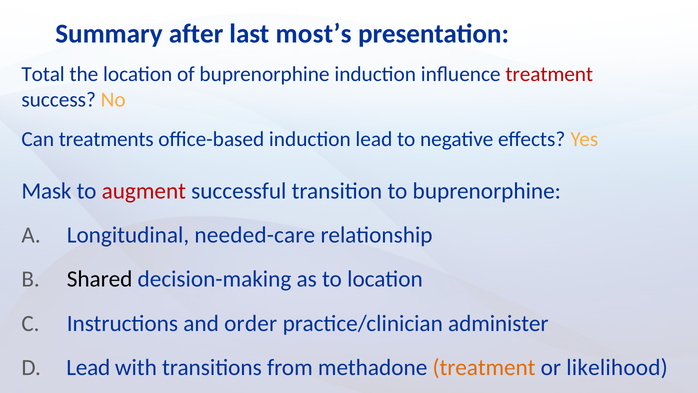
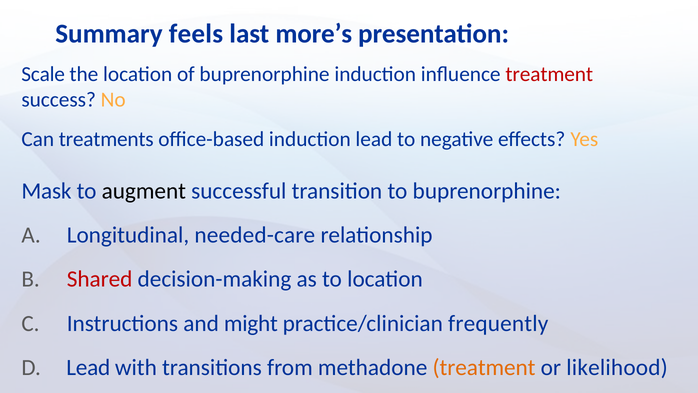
after: after -> feels
most’s: most’s -> more’s
Total: Total -> Scale
augment colour: red -> black
Shared colour: black -> red
order: order -> might
administer: administer -> frequently
